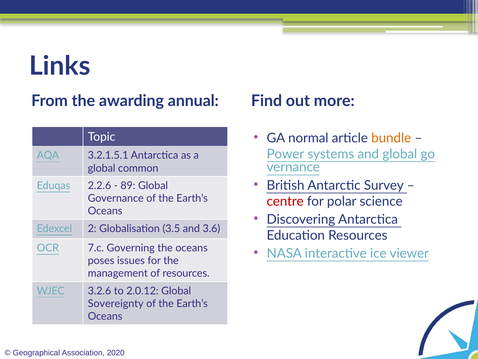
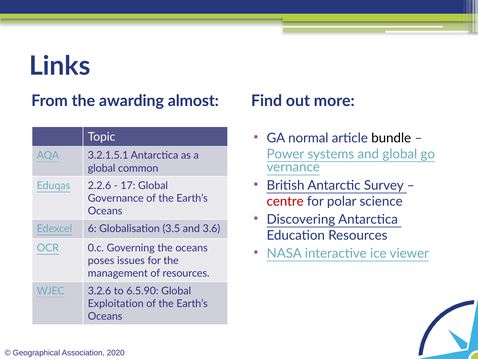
annual: annual -> almost
bundle colour: orange -> black
89: 89 -> 17
2: 2 -> 6
7.c: 7.c -> 0.c
2.0.12: 2.0.12 -> 6.5.90
Sovereignty: Sovereignty -> Exploitation
